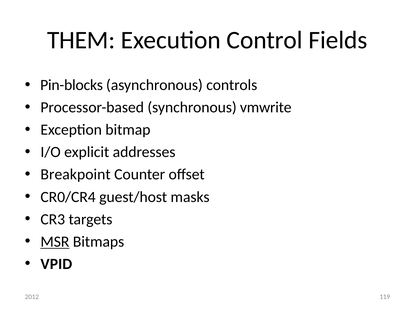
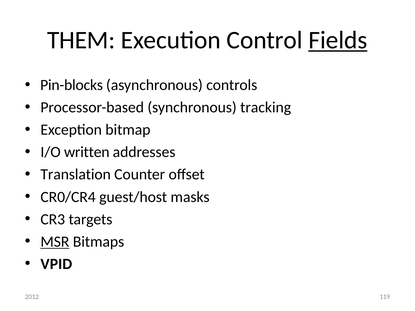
Fields underline: none -> present
vmwrite: vmwrite -> tracking
explicit: explicit -> written
Breakpoint: Breakpoint -> Translation
